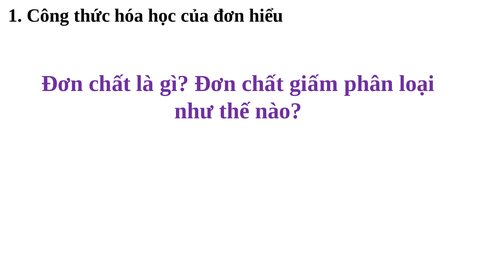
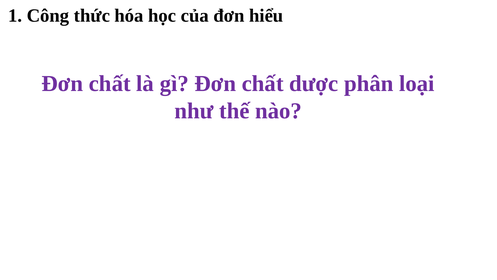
giấm: giấm -> dược
